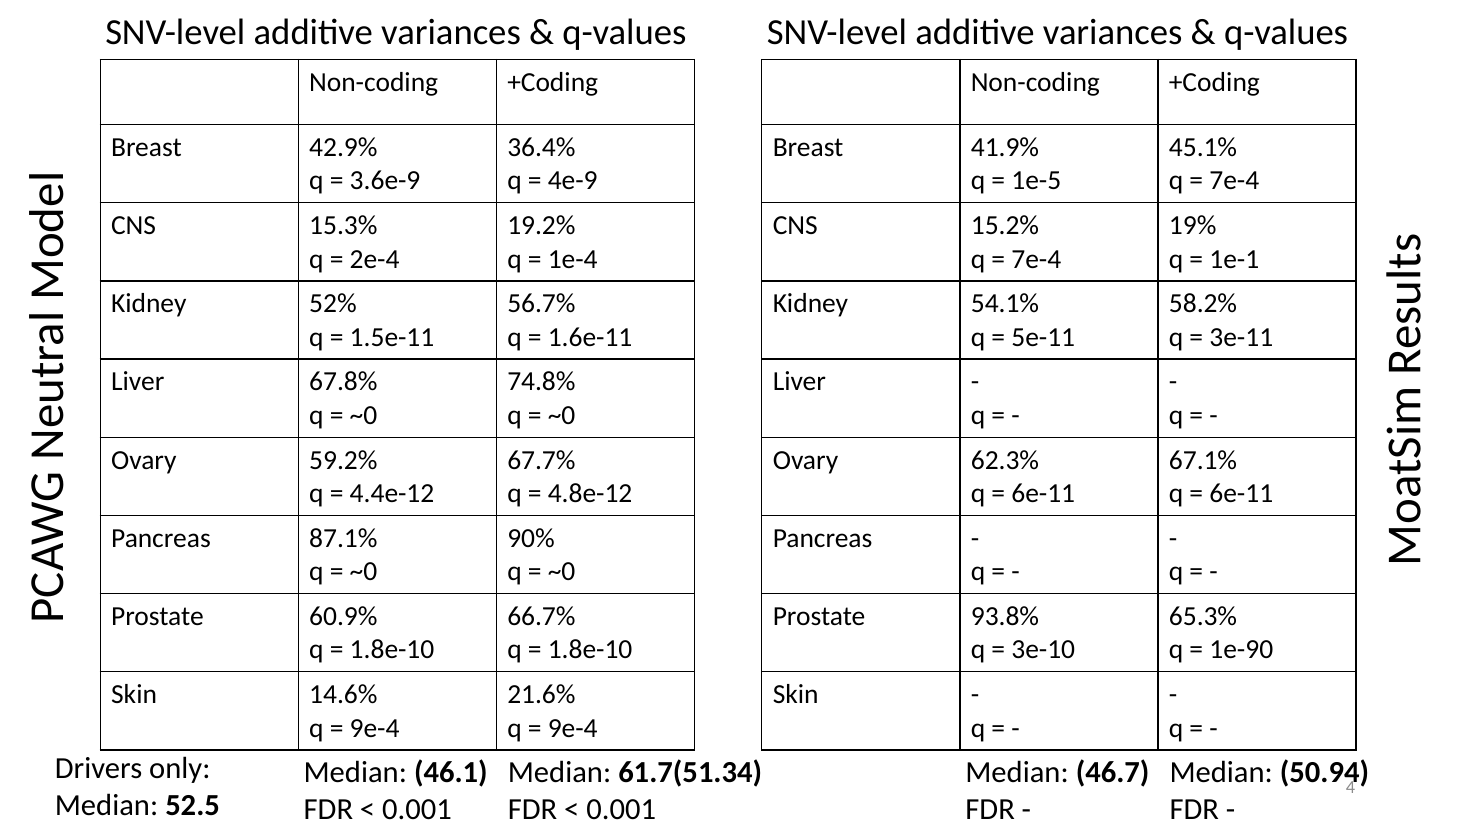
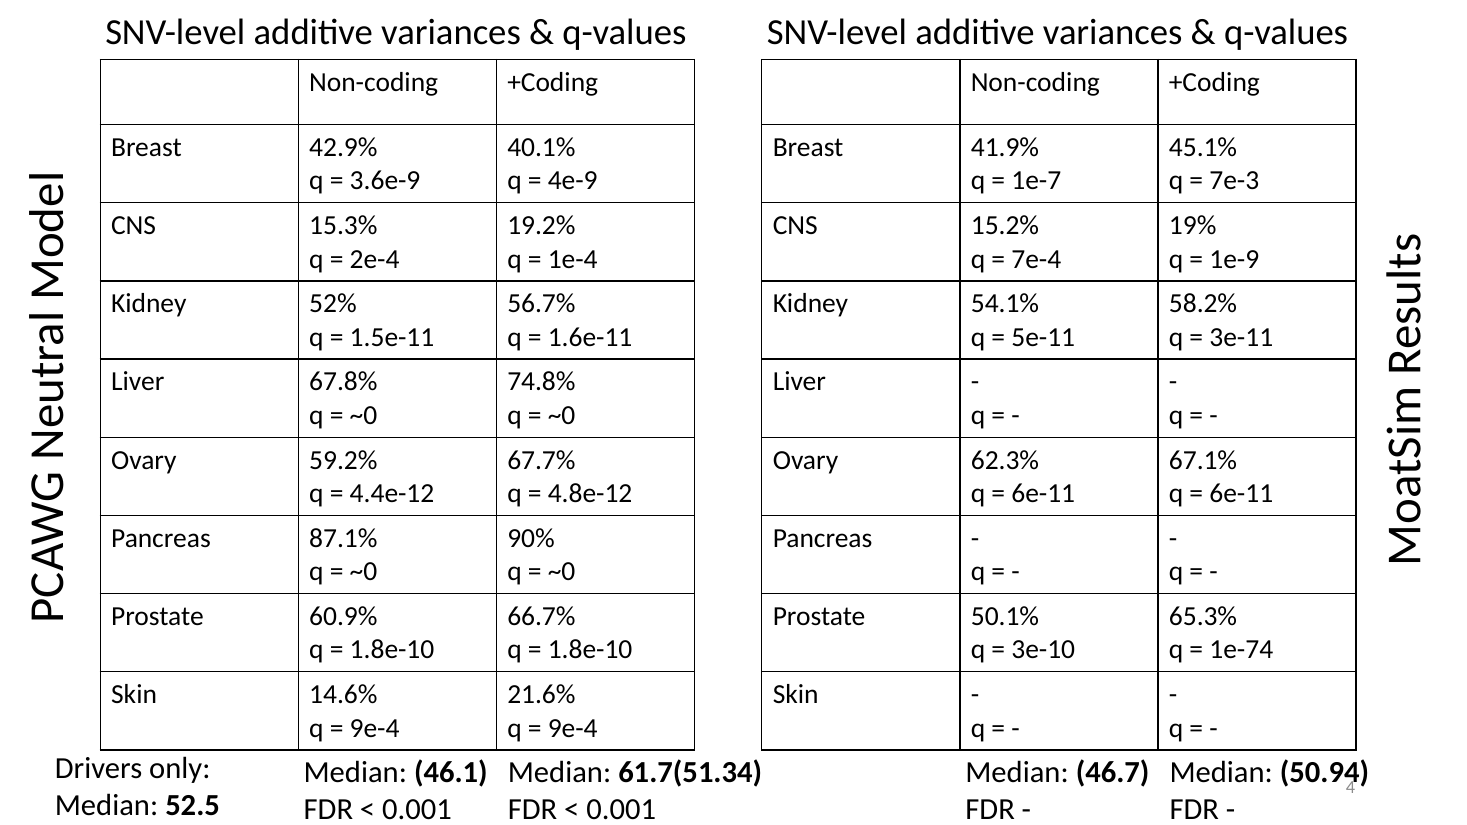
36.4%: 36.4% -> 40.1%
1e-5: 1e-5 -> 1e-7
7e-4 at (1234, 181): 7e-4 -> 7e-3
1e-1: 1e-1 -> 1e-9
93.8%: 93.8% -> 50.1%
1e-90: 1e-90 -> 1e-74
